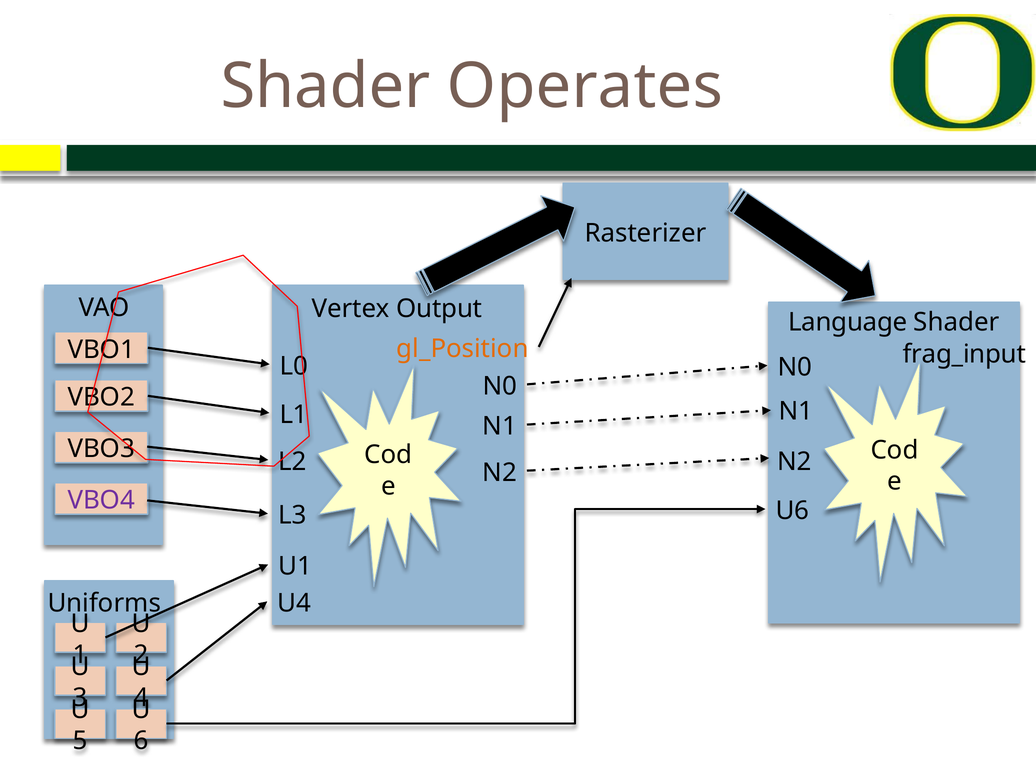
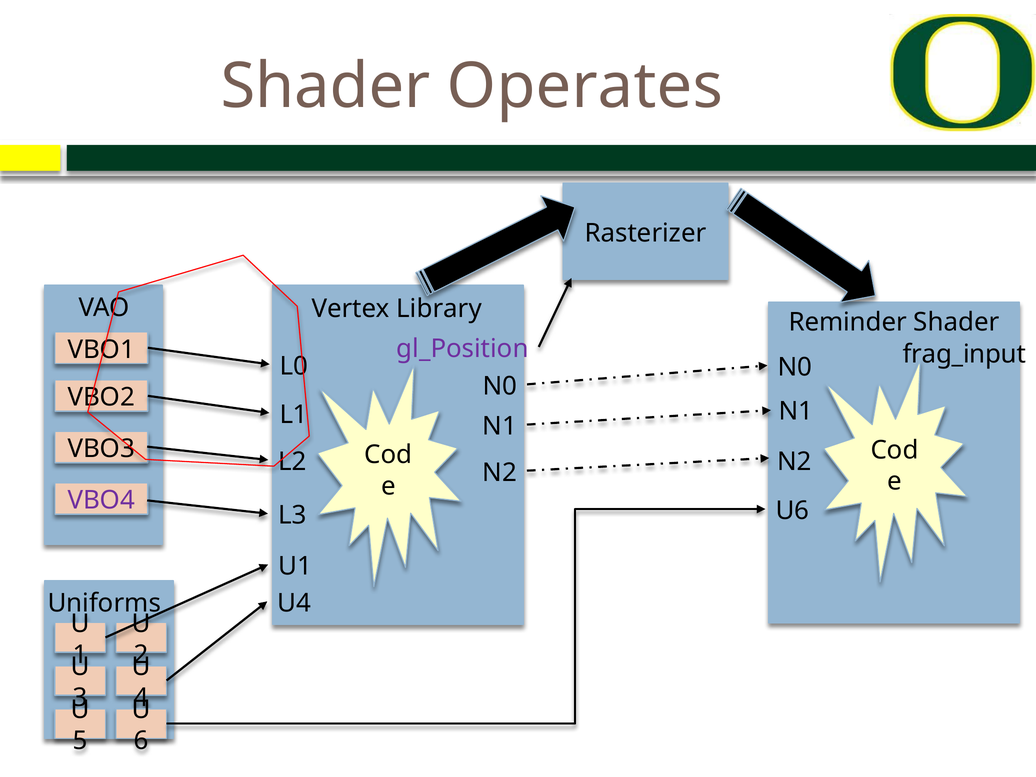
Output: Output -> Library
Language: Language -> Reminder
gl_Position colour: orange -> purple
